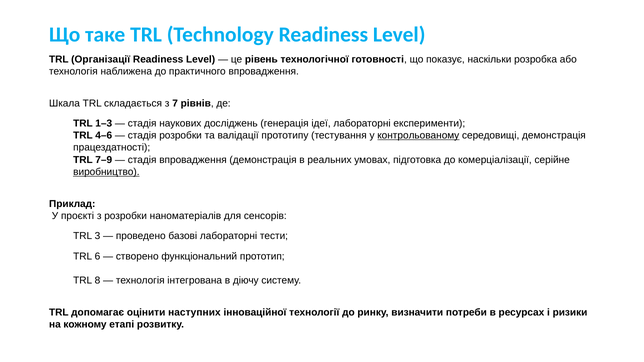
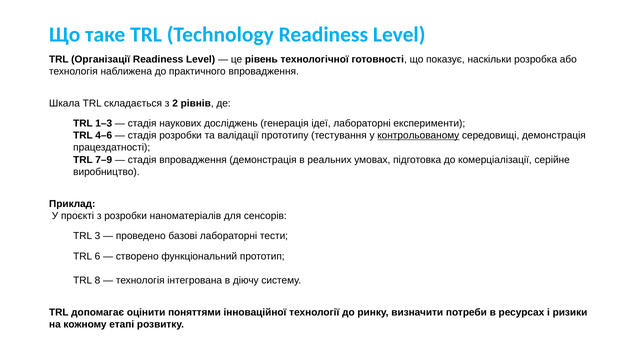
7: 7 -> 2
виробництво underline: present -> none
наступних: наступних -> поняттями
